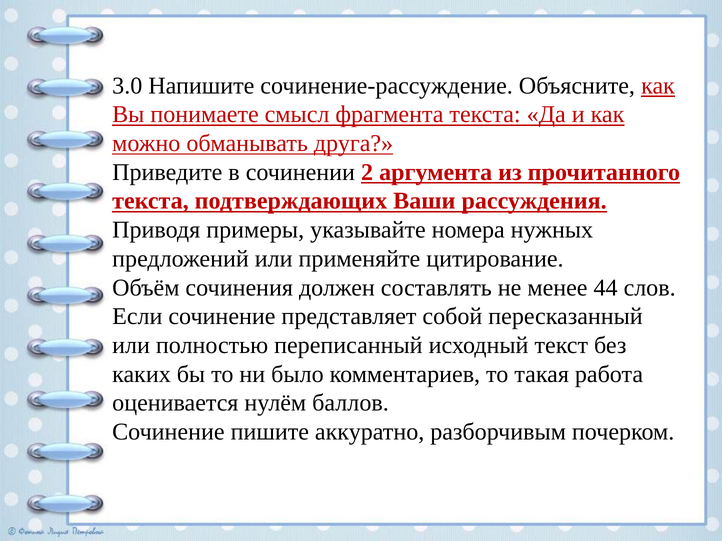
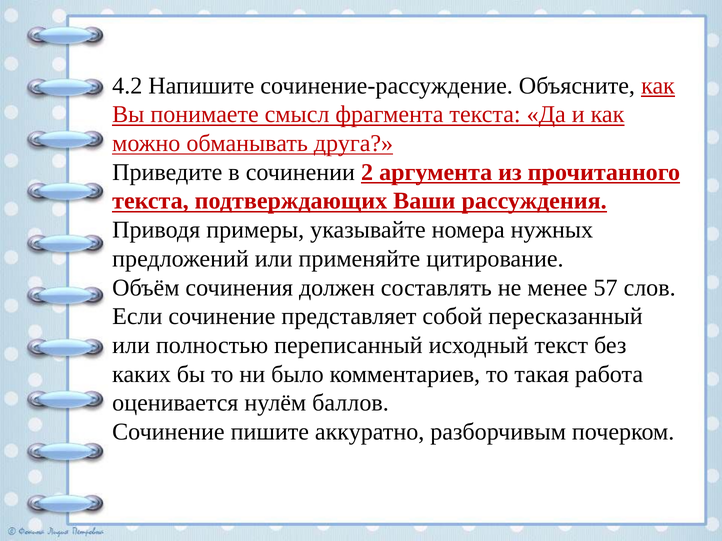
3.0: 3.0 -> 4.2
44: 44 -> 57
